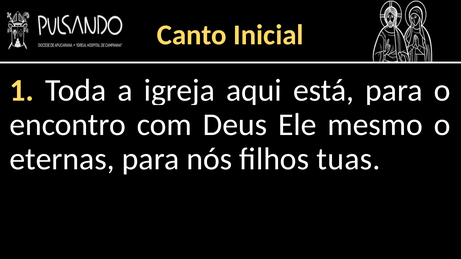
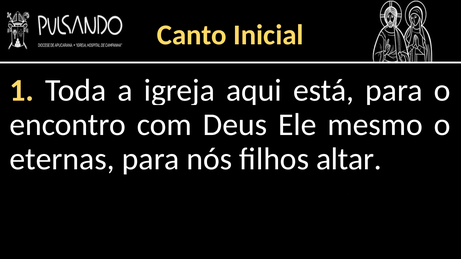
tuas: tuas -> altar
